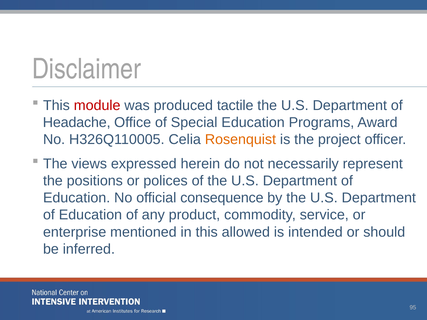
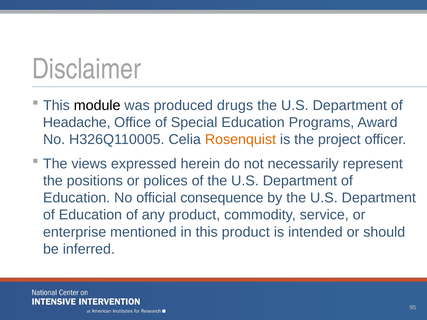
module colour: red -> black
tactile: tactile -> drugs
this allowed: allowed -> product
